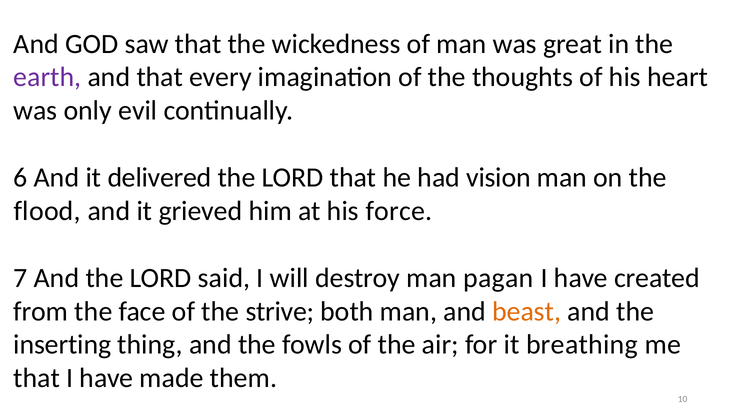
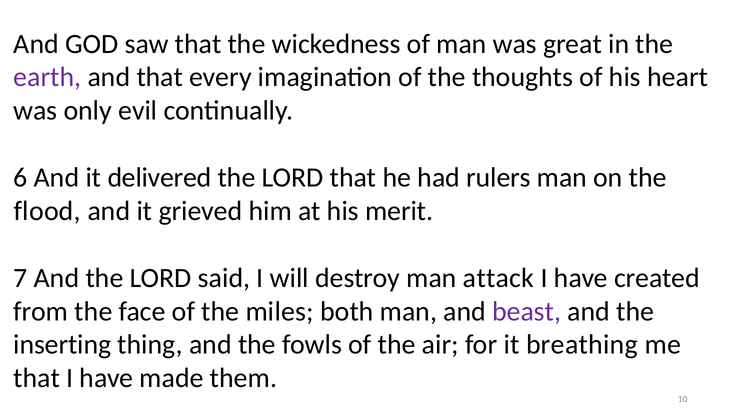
vision: vision -> rulers
force: force -> merit
pagan: pagan -> attack
strive: strive -> miles
beast colour: orange -> purple
